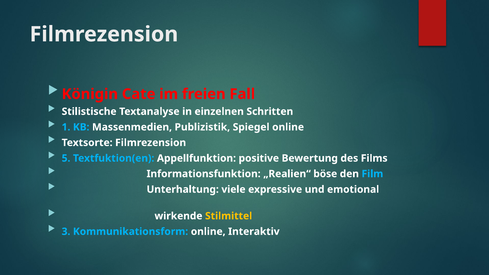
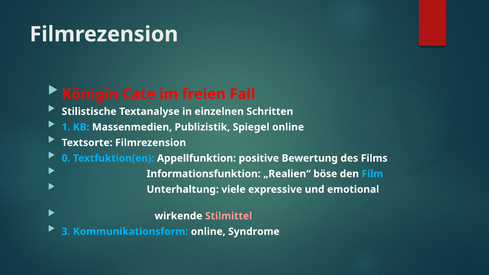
5: 5 -> 0
Stilmittel colour: yellow -> pink
Interaktiv: Interaktiv -> Syndrome
